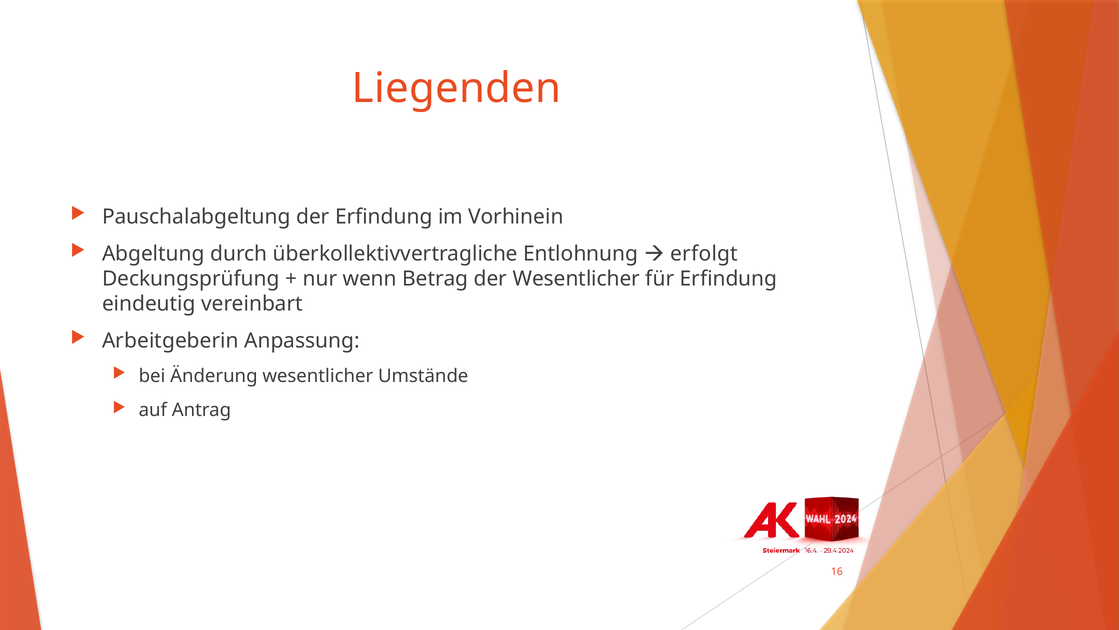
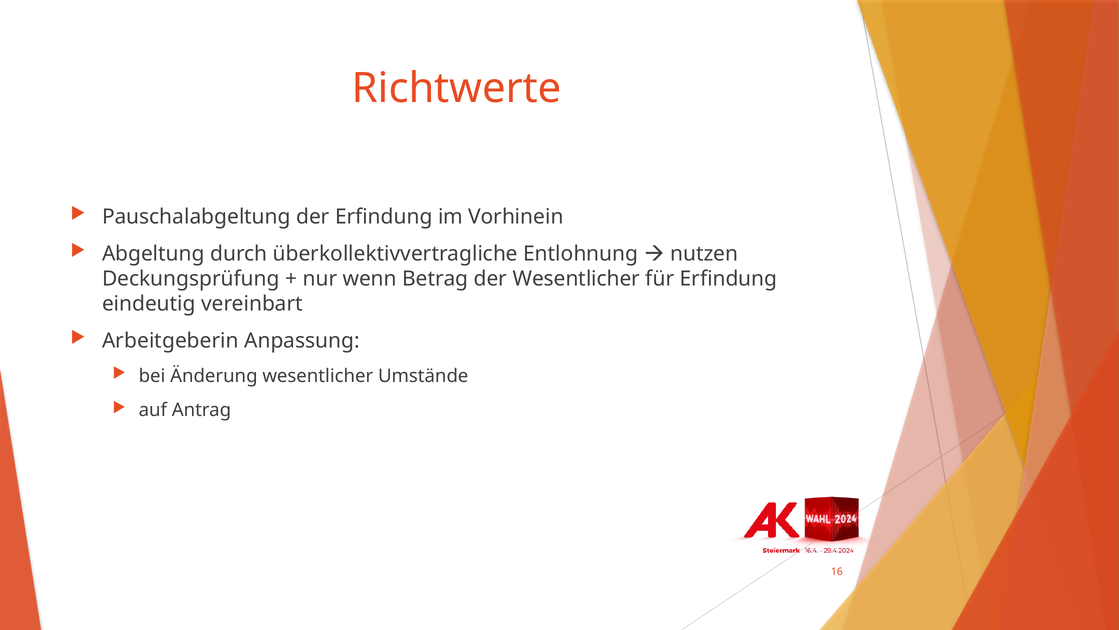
Liegenden: Liegenden -> Richtwerte
erfolgt: erfolgt -> nutzen
